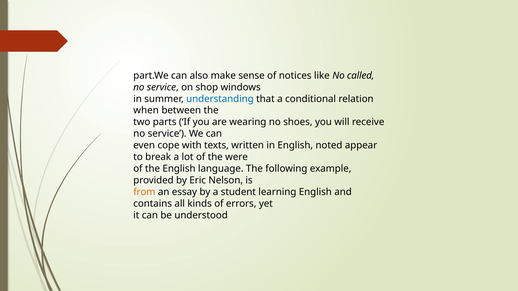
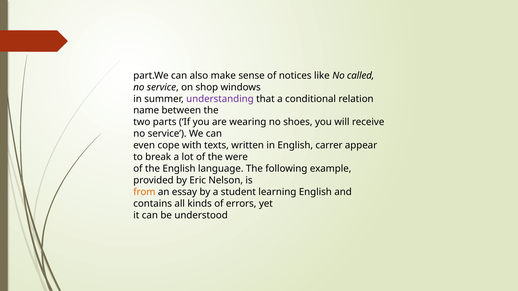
understanding colour: blue -> purple
when: when -> name
noted: noted -> carrer
